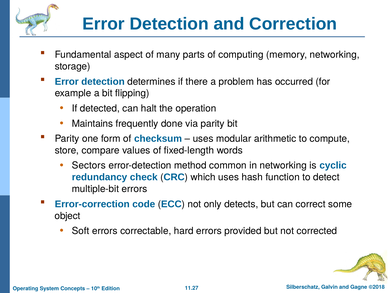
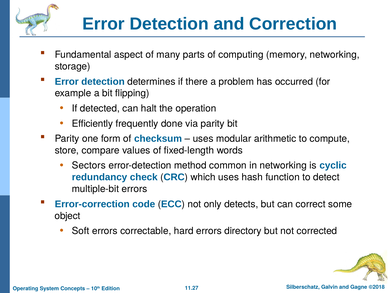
Maintains: Maintains -> Efficiently
provided: provided -> directory
